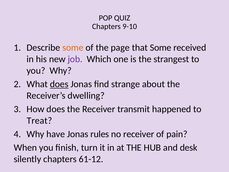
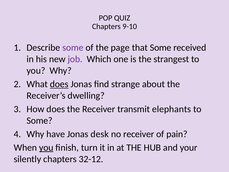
some at (73, 48) colour: orange -> purple
happened: happened -> elephants
Treat at (39, 120): Treat -> Some
rules: rules -> desk
you at (46, 147) underline: none -> present
desk: desk -> your
61-12: 61-12 -> 32-12
